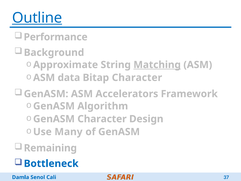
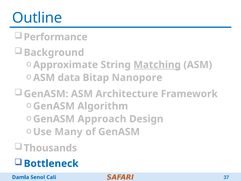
Outline underline: present -> none
Bitap Character: Character -> Nanopore
Accelerators: Accelerators -> Architecture
GenASM Character: Character -> Approach
Remaining: Remaining -> Thousands
